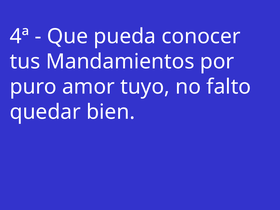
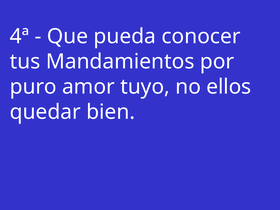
falto: falto -> ellos
